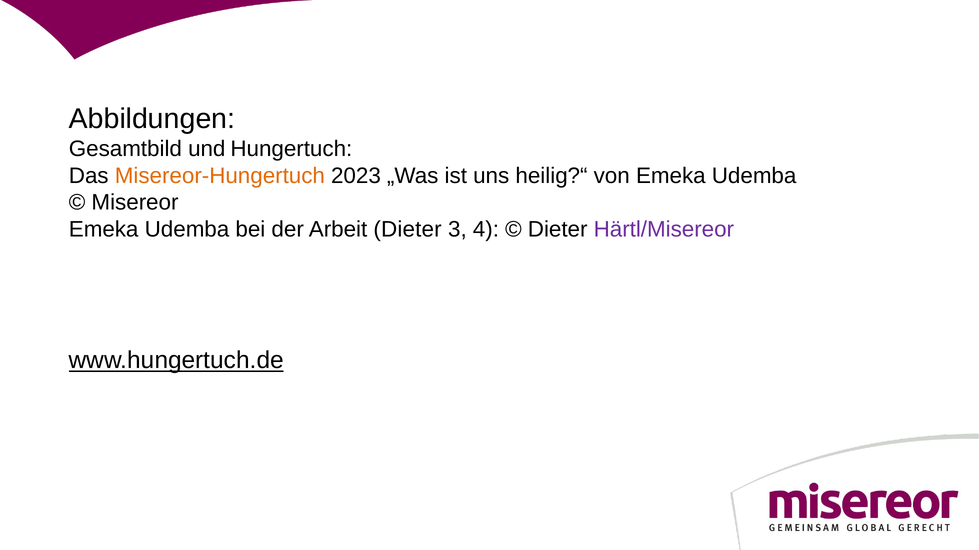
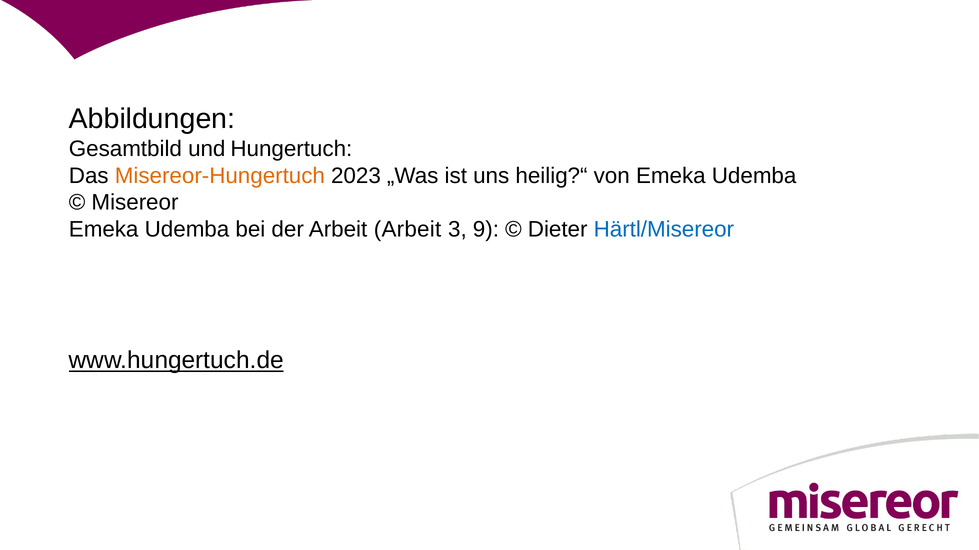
Arbeit Dieter: Dieter -> Arbeit
4: 4 -> 9
Härtl/Misereor colour: purple -> blue
